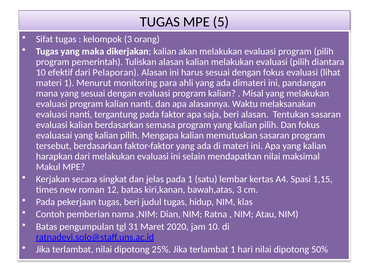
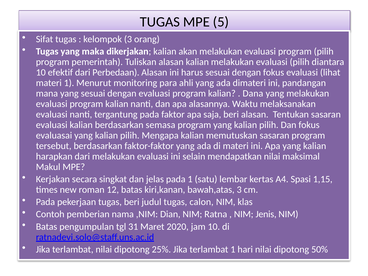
Pelaporan: Pelaporan -> Perbedaan
Misal: Misal -> Dana
hidup: hidup -> calon
Atau: Atau -> Jenis
